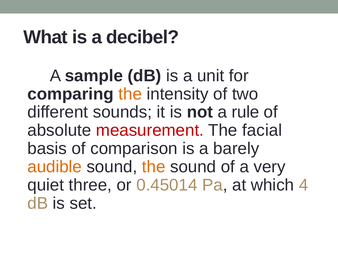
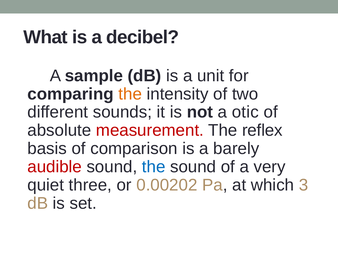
rule: rule -> otic
facial: facial -> reflex
audible colour: orange -> red
the at (154, 167) colour: orange -> blue
0.45014: 0.45014 -> 0.00202
4: 4 -> 3
